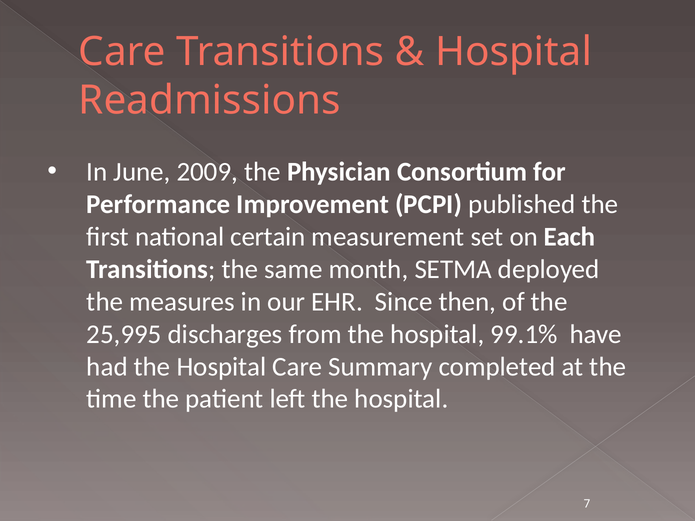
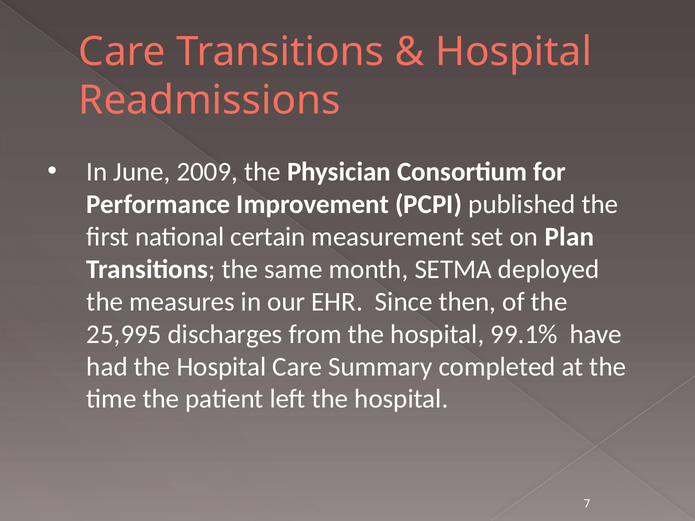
Each: Each -> Plan
